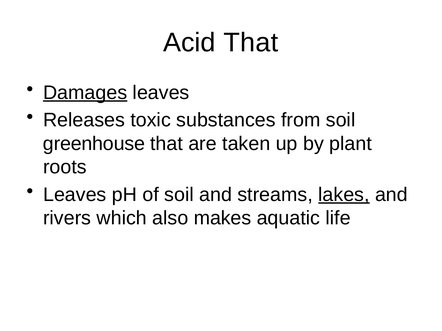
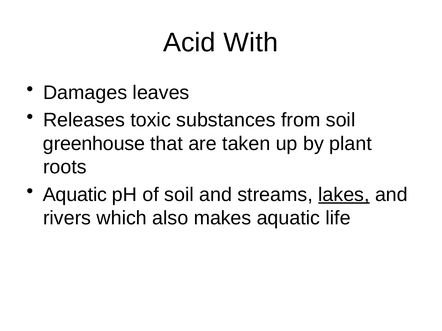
Acid That: That -> With
Damages underline: present -> none
Leaves at (75, 195): Leaves -> Aquatic
